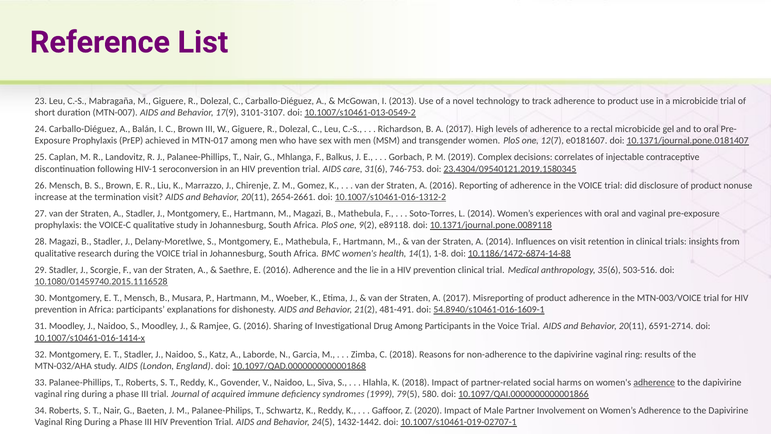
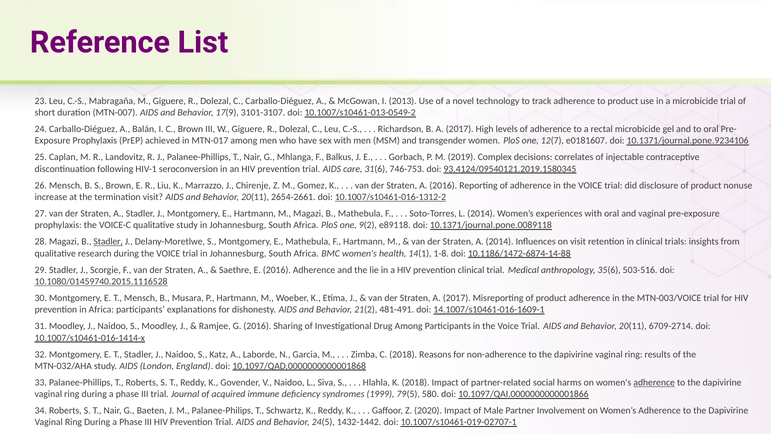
10.1371/journal.pone.0181407: 10.1371/journal.pone.0181407 -> 10.1371/journal.pone.9234106
23.4304/09540121.2019.1580345: 23.4304/09540121.2019.1580345 -> 93.4124/09540121.2019.1580345
Stadler at (108, 242) underline: none -> present
54.8940/s10461-016-1609-1: 54.8940/s10461-016-1609-1 -> 14.1007/s10461-016-1609-1
6591-2714: 6591-2714 -> 6709-2714
